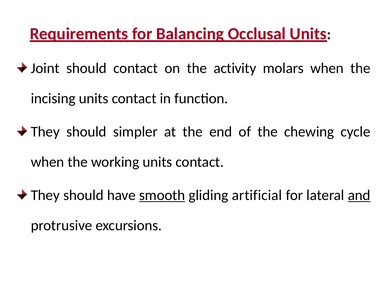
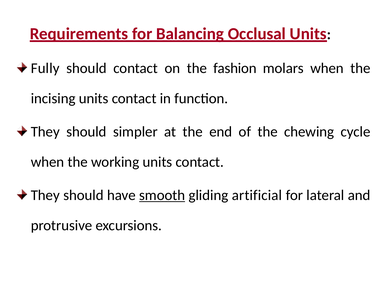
Joint: Joint -> Fully
activity: activity -> fashion
and underline: present -> none
